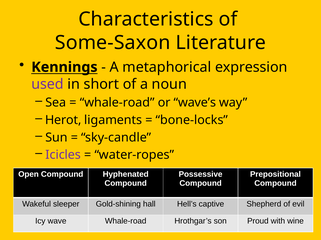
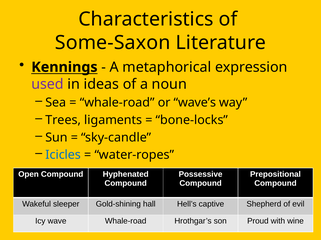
short: short -> ideas
Herot: Herot -> Trees
Icicles colour: purple -> blue
